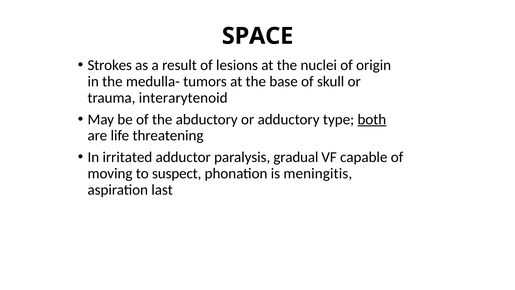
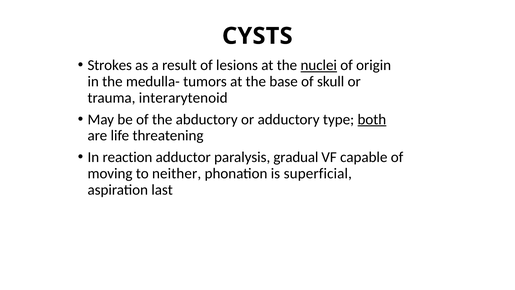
SPACE: SPACE -> CYSTS
nuclei underline: none -> present
irritated: irritated -> reaction
suspect: suspect -> neither
meningitis: meningitis -> superficial
